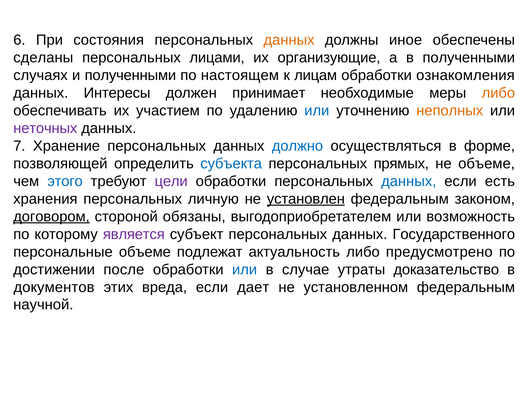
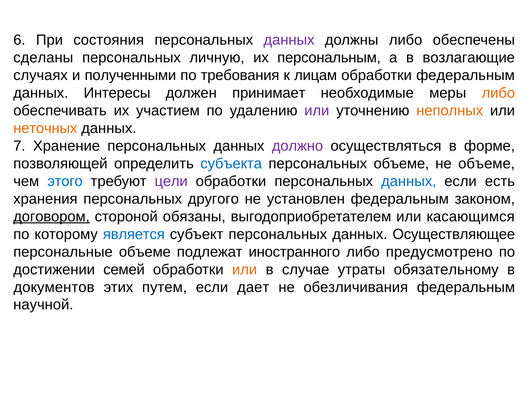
данных at (289, 40) colour: orange -> purple
должны иное: иное -> либо
лицами: лицами -> личную
организующие: организующие -> персональным
в полученными: полученными -> возлагающие
настоящем: настоящем -> требования
обработки ознакомления: ознакомления -> федеральным
или at (317, 111) colour: blue -> purple
неточных colour: purple -> orange
должно colour: blue -> purple
персональных прямых: прямых -> объеме
личную: личную -> другого
установлен underline: present -> none
возможность: возможность -> касающимся
является colour: purple -> blue
Государственного: Государственного -> Осуществляющее
актуальность: актуальность -> иностранного
после: после -> семей
или at (245, 269) colour: blue -> orange
доказательство: доказательство -> обязательному
вреда: вреда -> путем
установленном: установленном -> обезличивания
